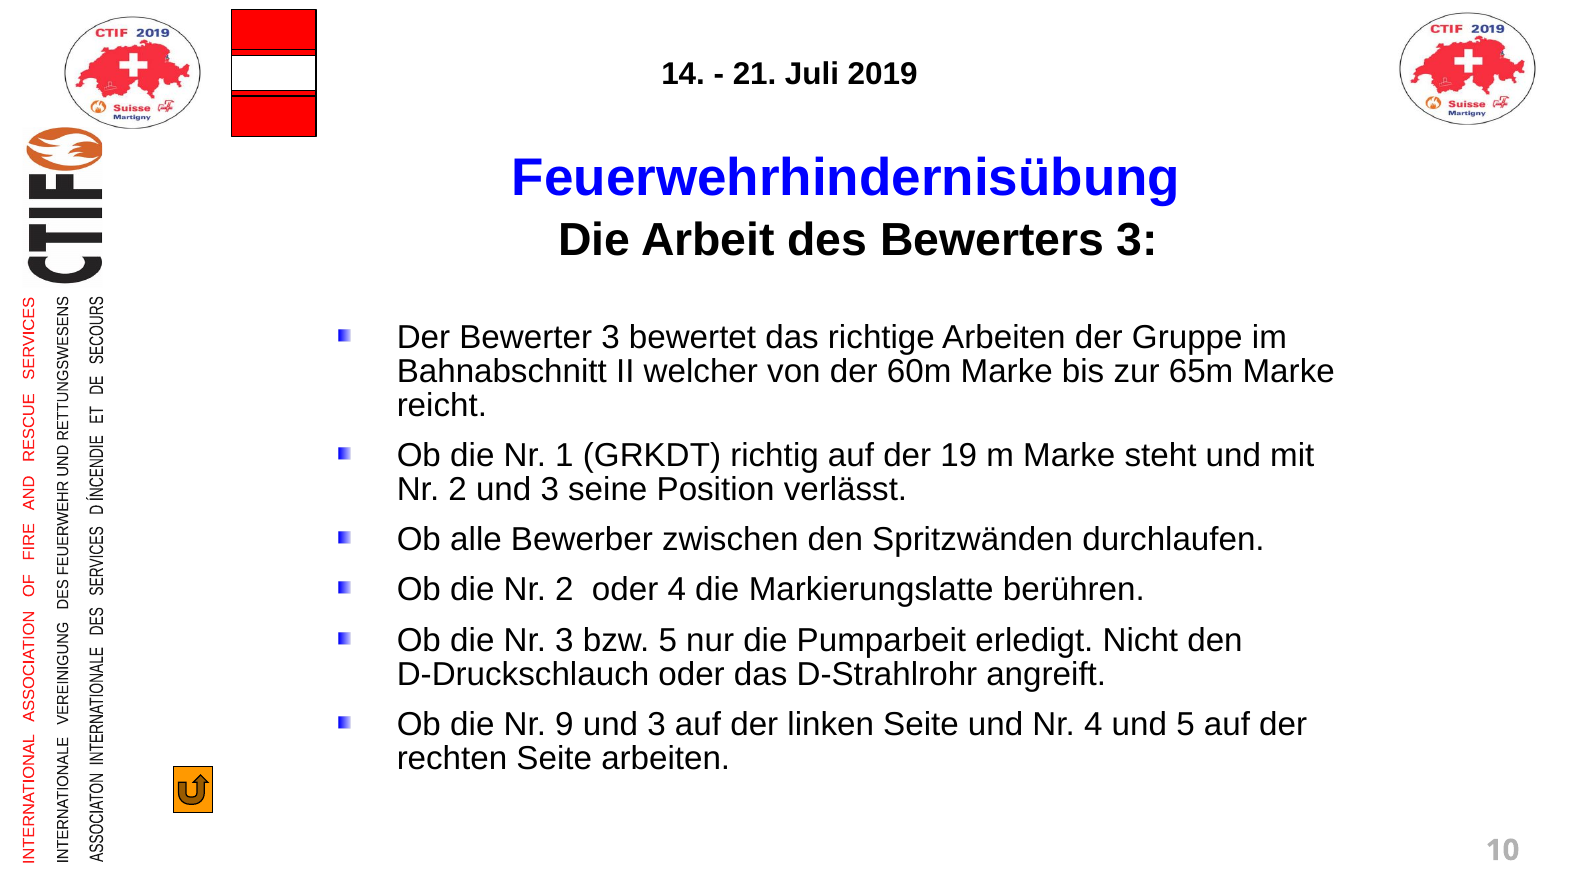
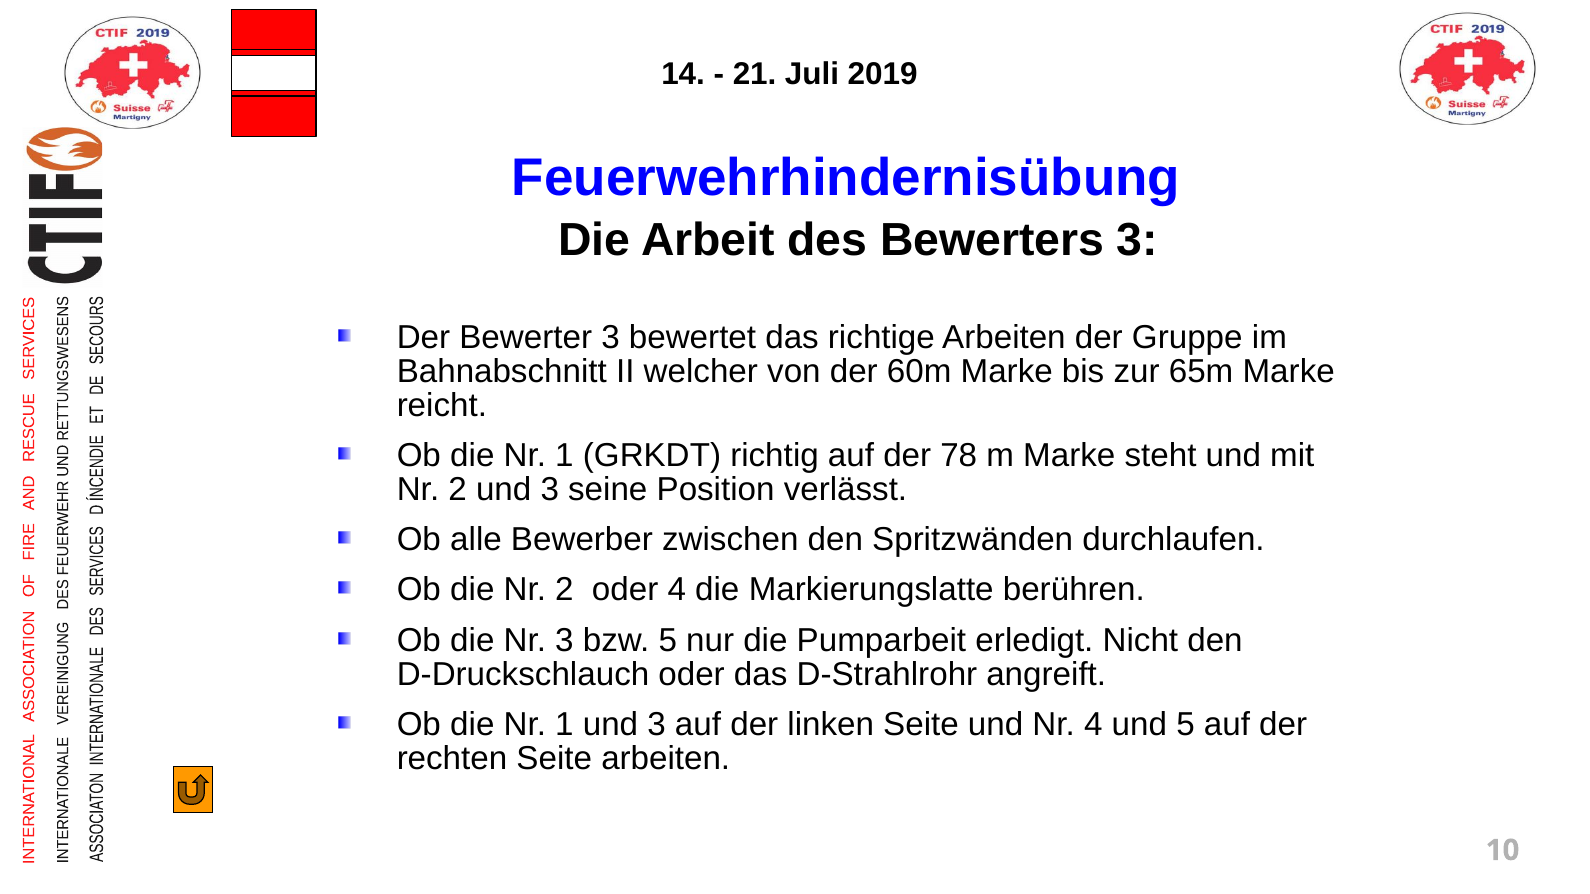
19: 19 -> 78
9 at (564, 725): 9 -> 1
